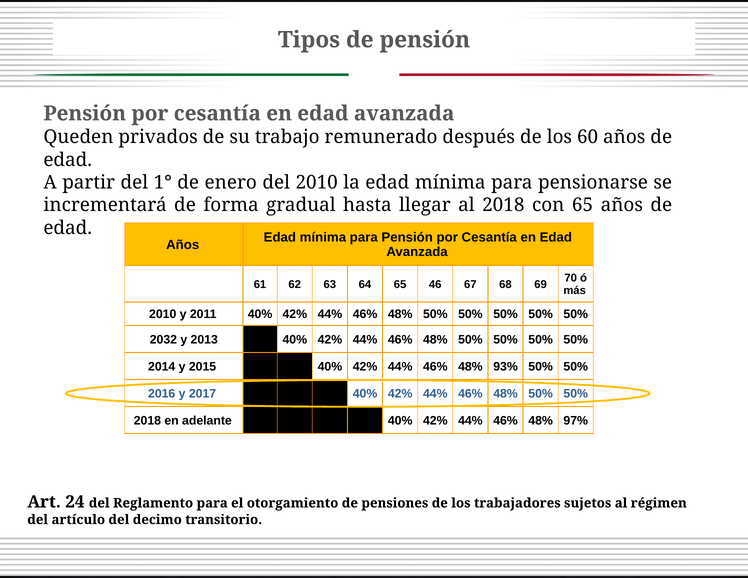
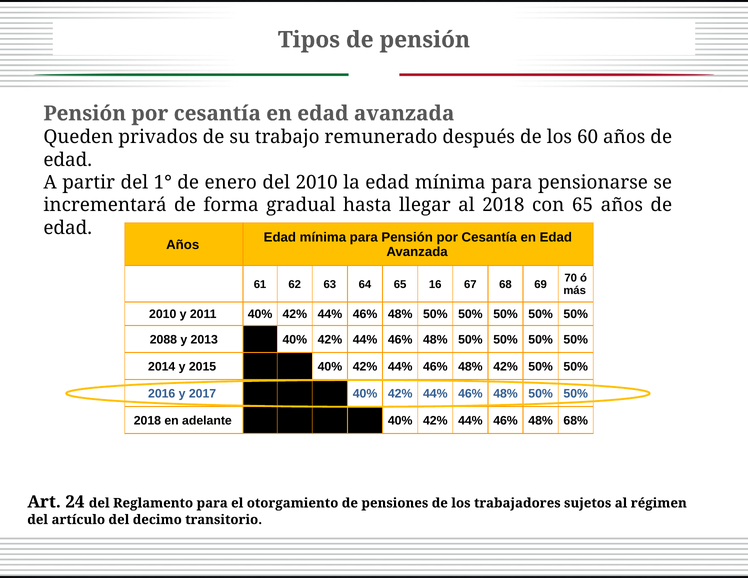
46: 46 -> 16
2032: 2032 -> 2088
48% 93%: 93% -> 42%
97%: 97% -> 68%
